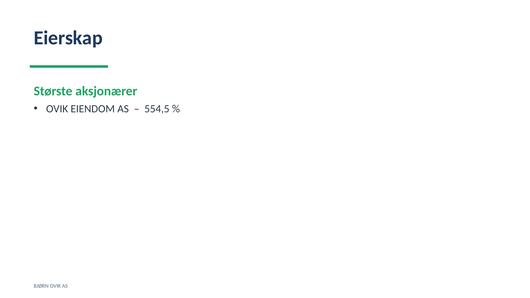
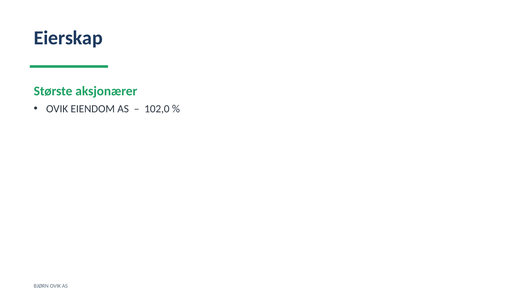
554,5: 554,5 -> 102,0
